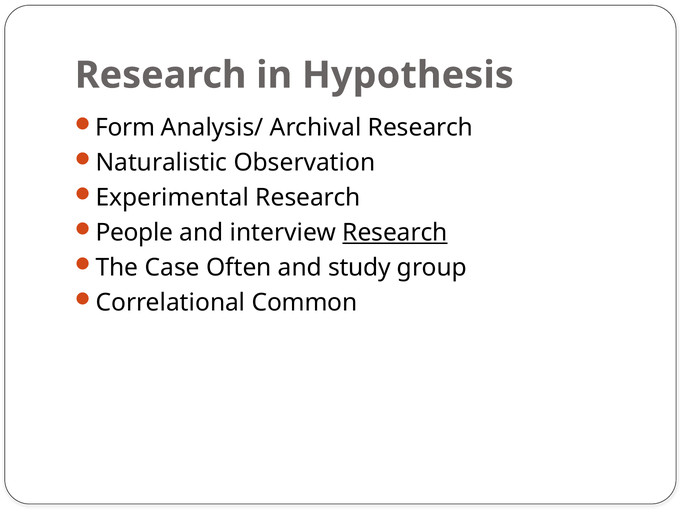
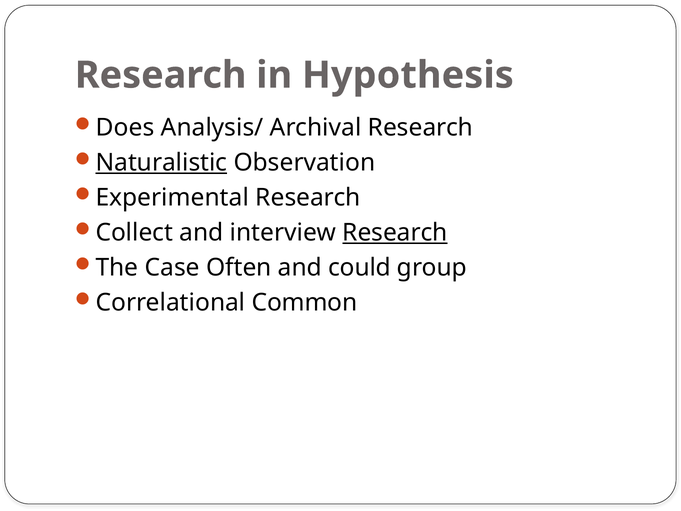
Form: Form -> Does
Naturalistic underline: none -> present
People: People -> Collect
study: study -> could
